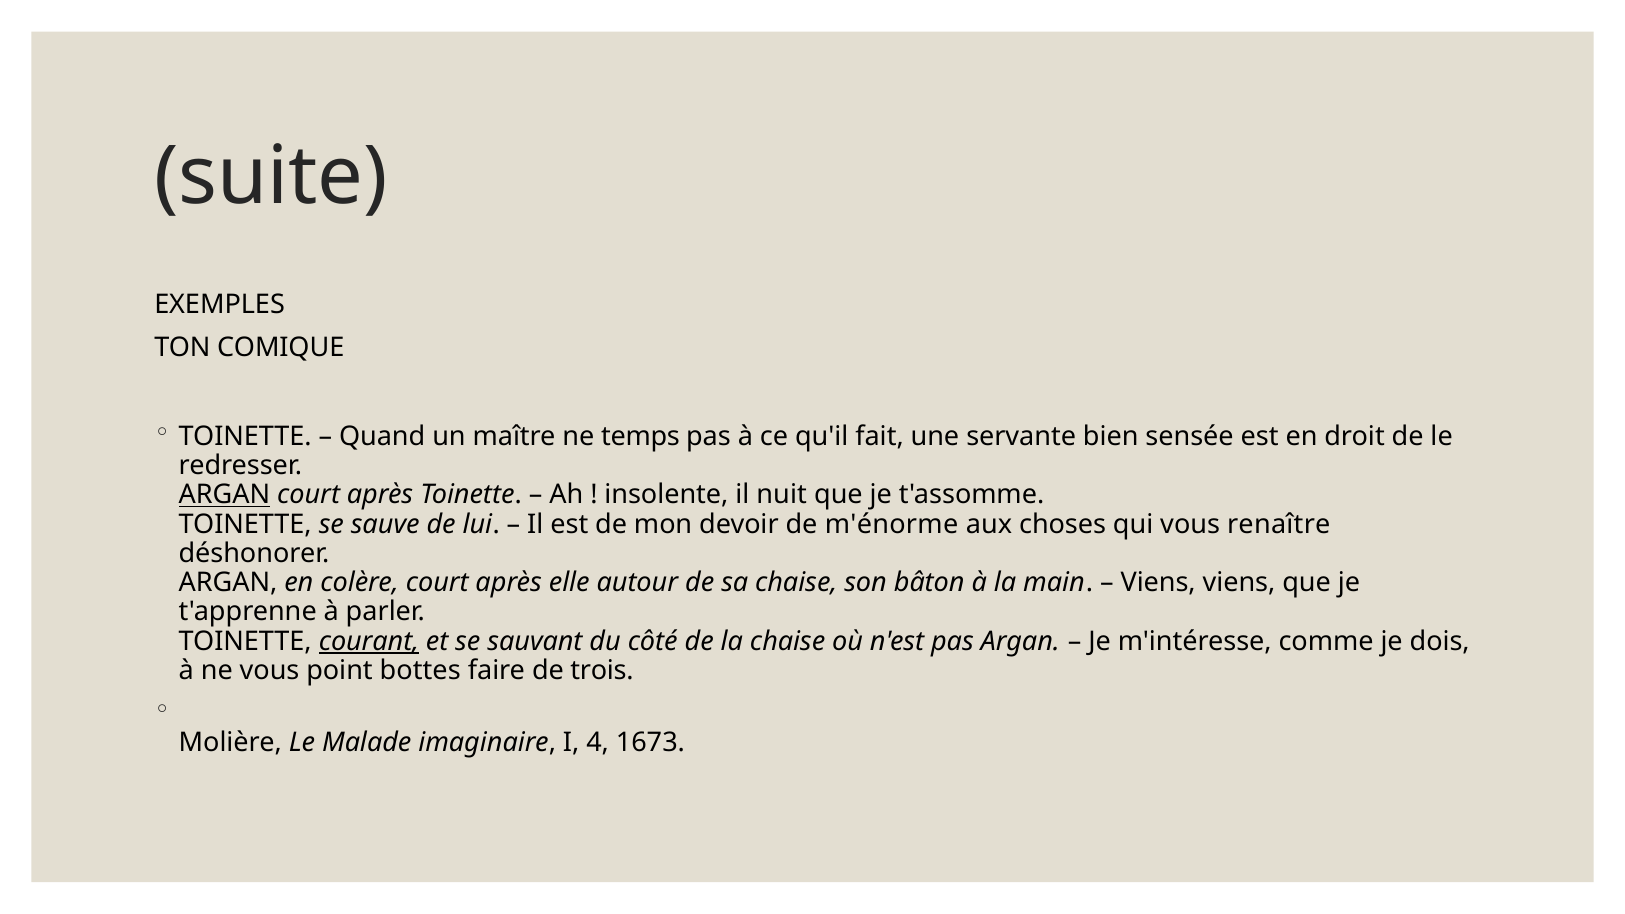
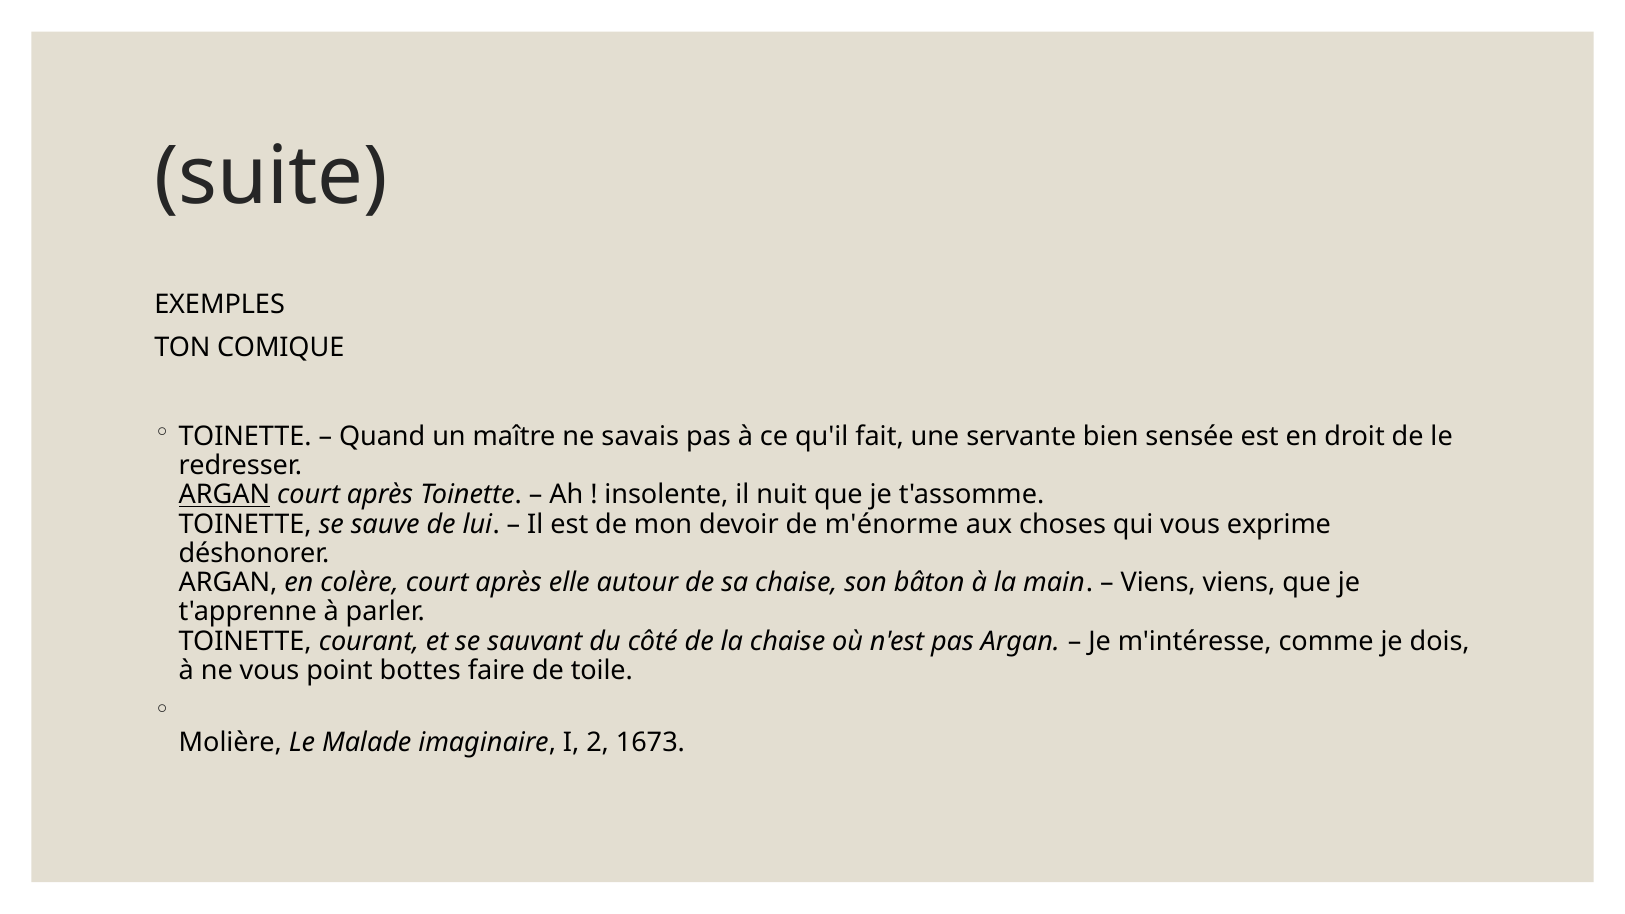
temps: temps -> savais
renaître: renaître -> exprime
courant underline: present -> none
trois: trois -> toile
4: 4 -> 2
